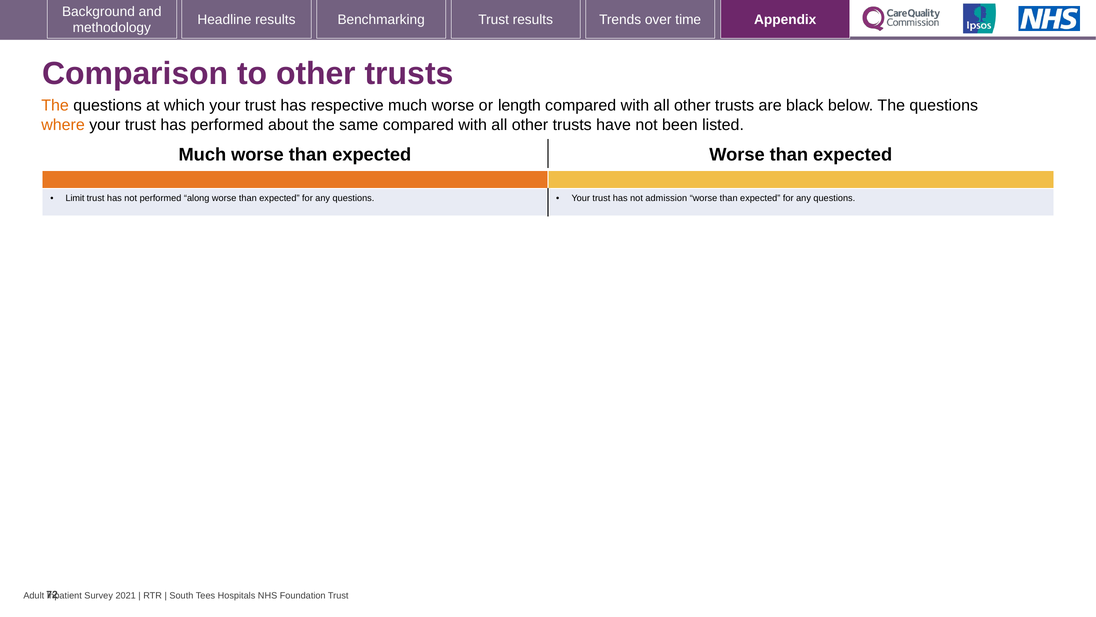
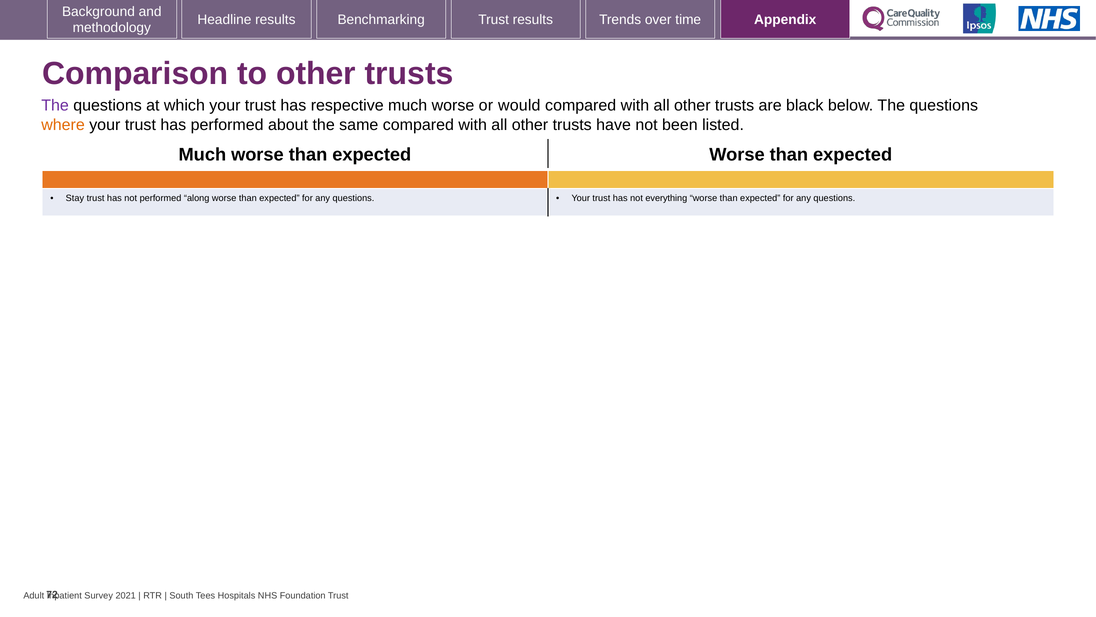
The at (55, 106) colour: orange -> purple
length: length -> would
Limit: Limit -> Stay
admission: admission -> everything
